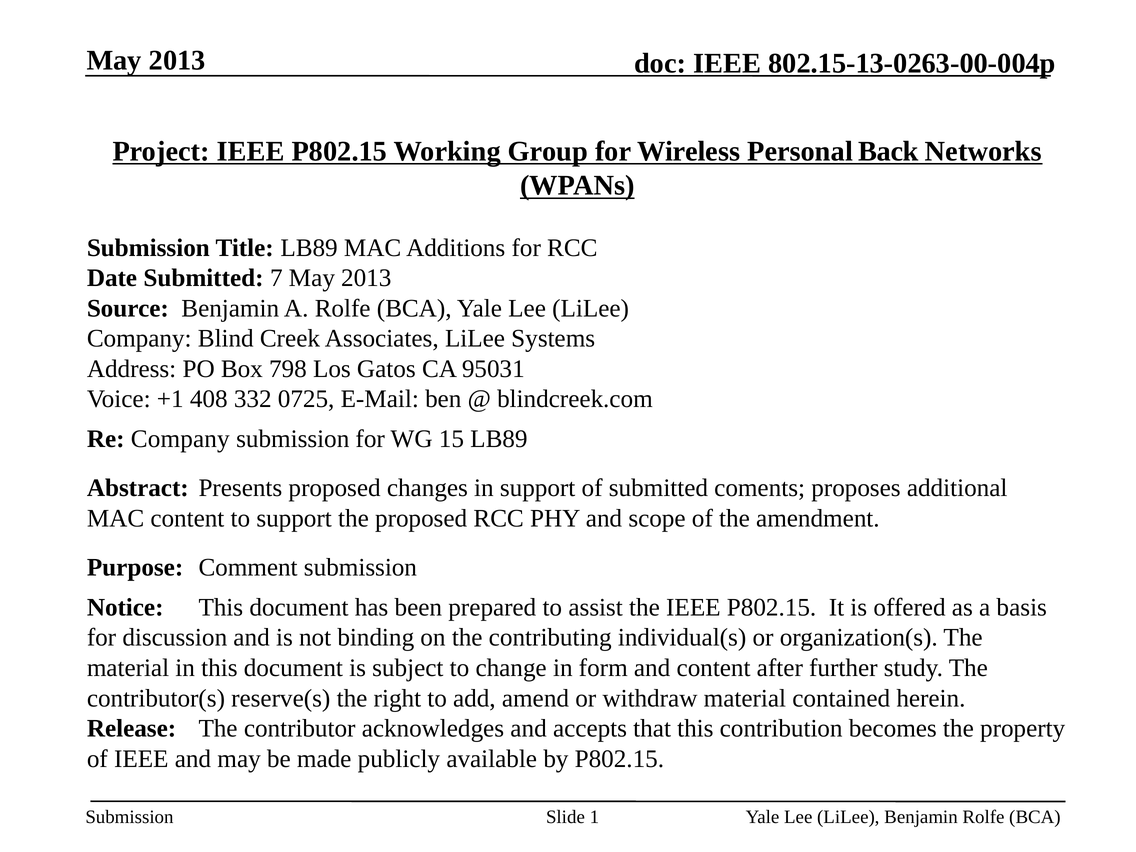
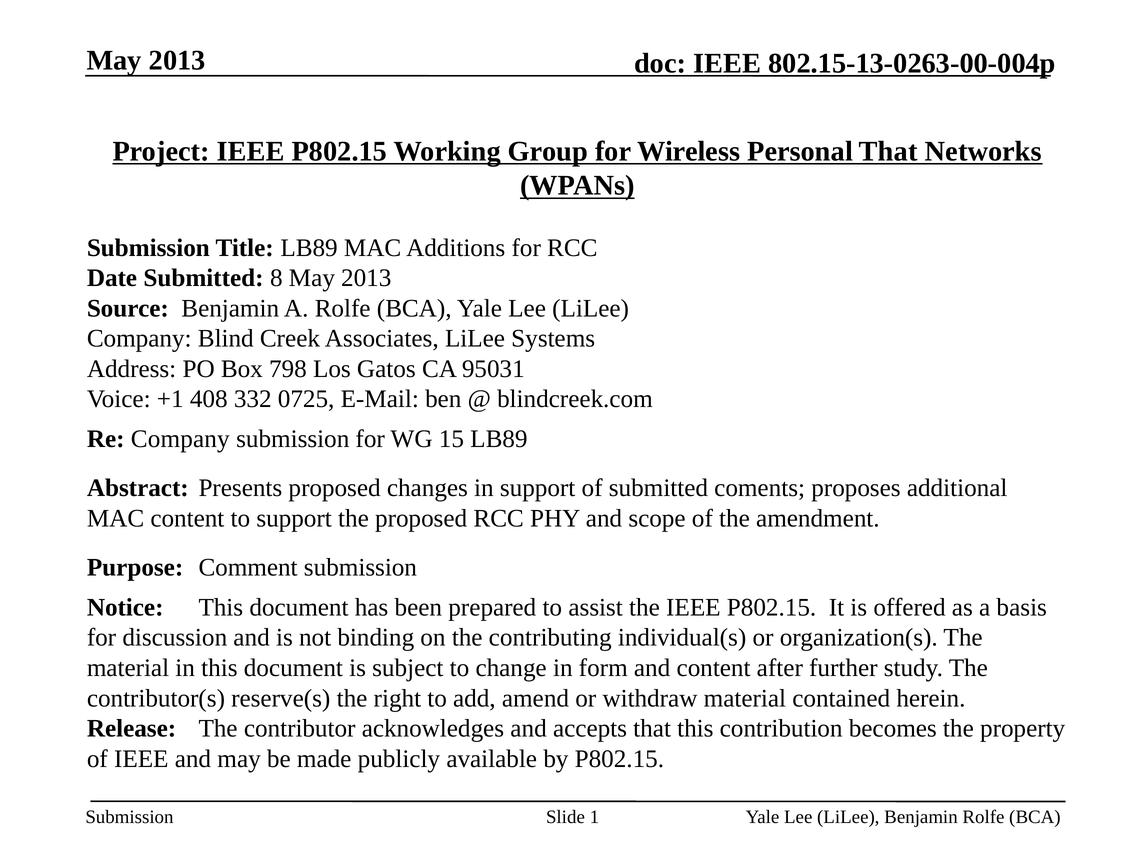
Personal Back: Back -> That
7: 7 -> 8
